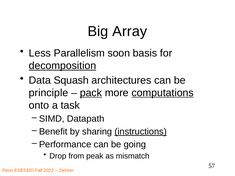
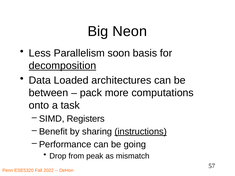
Array: Array -> Neon
Squash: Squash -> Loaded
principle: principle -> between
pack underline: present -> none
computations underline: present -> none
Datapath: Datapath -> Registers
